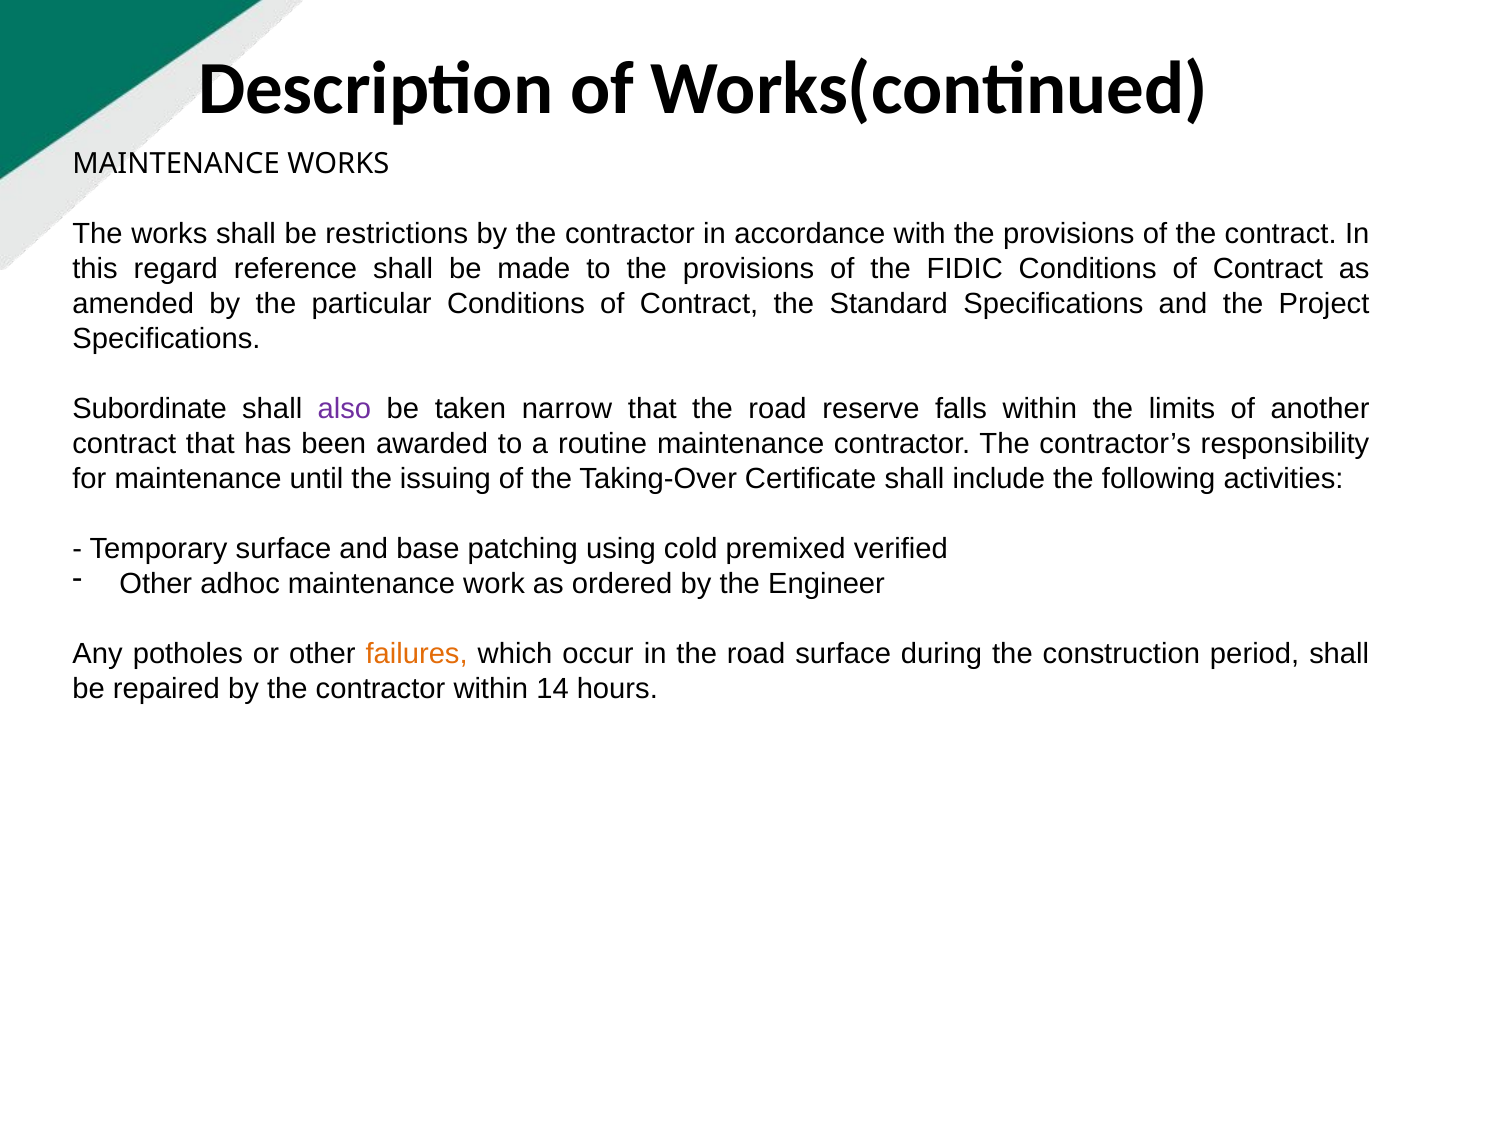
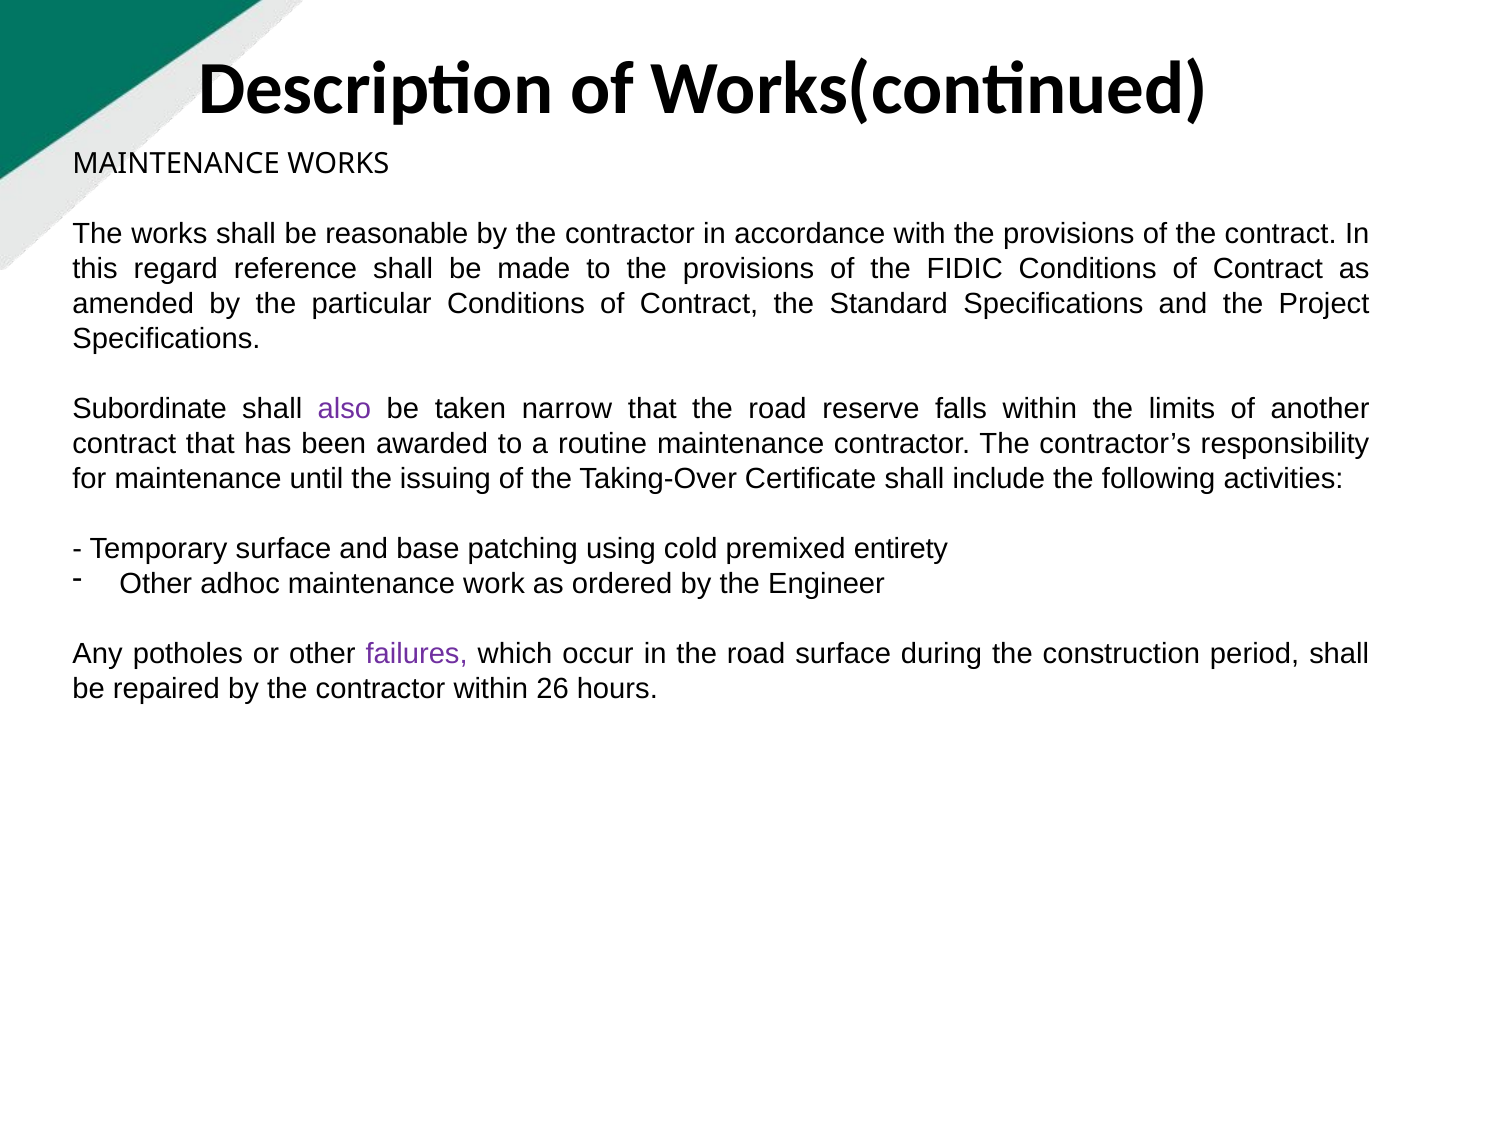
restrictions: restrictions -> reasonable
verified: verified -> entirety
failures colour: orange -> purple
14: 14 -> 26
